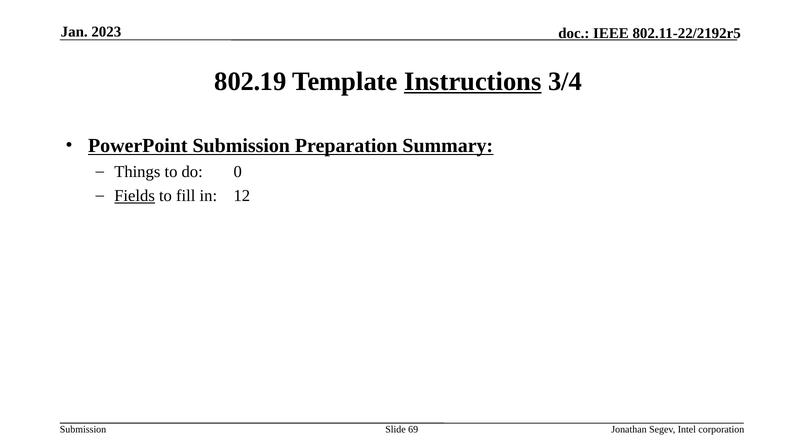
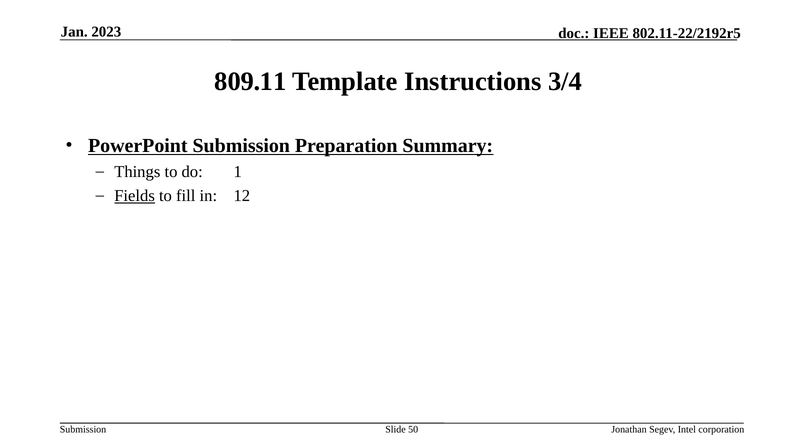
802.19: 802.19 -> 809.11
Instructions underline: present -> none
0: 0 -> 1
69: 69 -> 50
